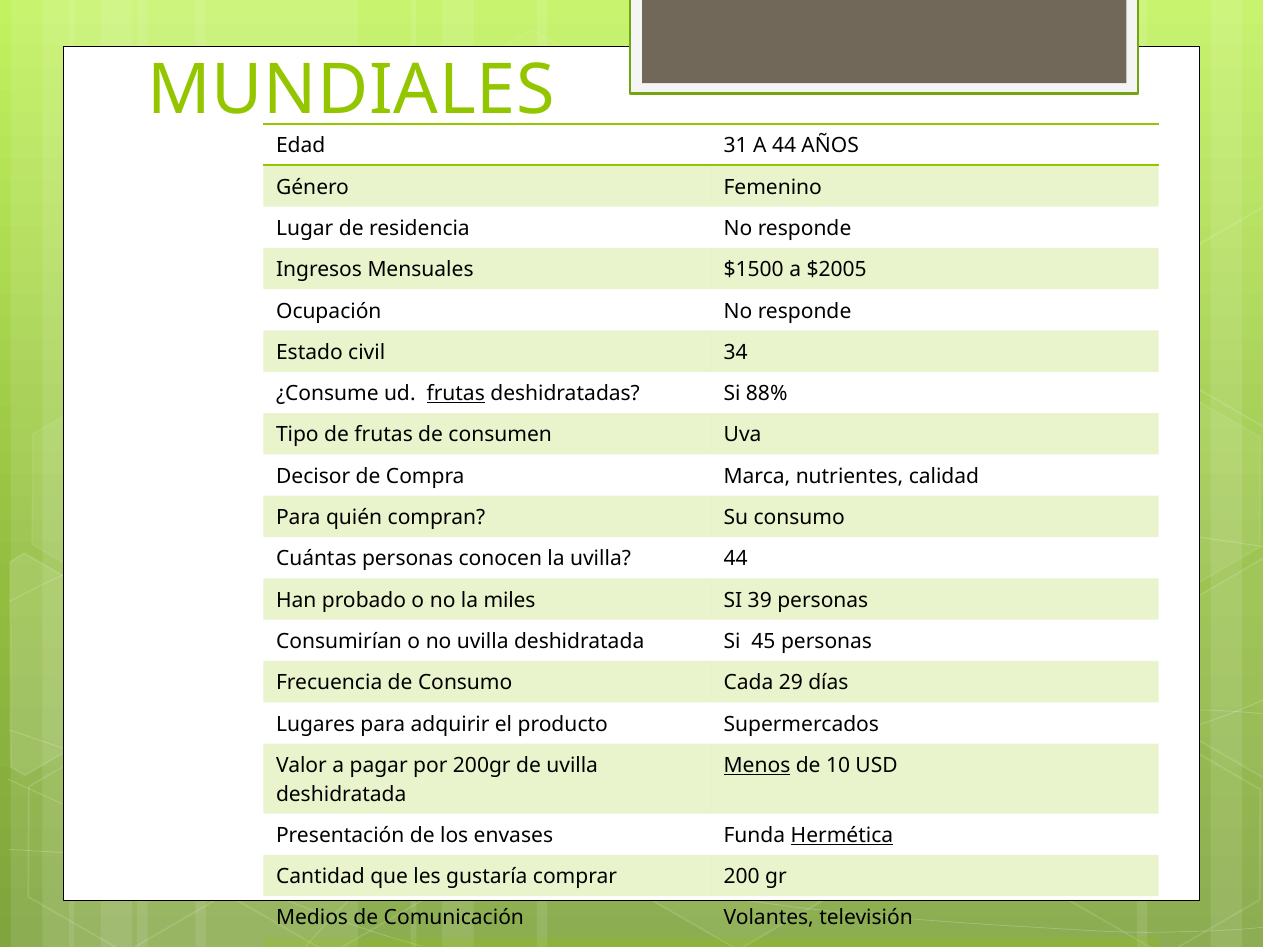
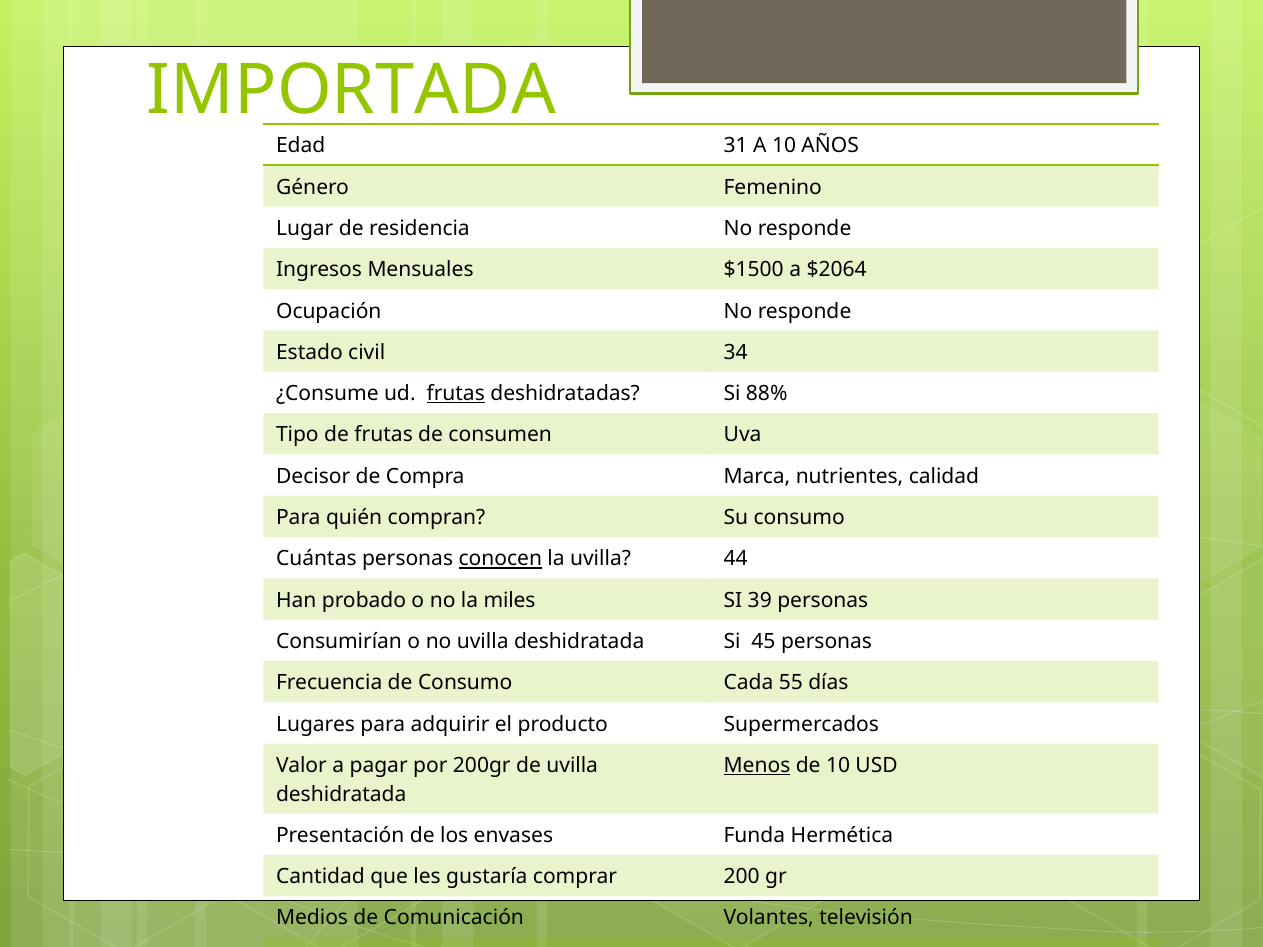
MUNDIALES: MUNDIALES -> IMPORTADA
A 44: 44 -> 10
$2005: $2005 -> $2064
conocen underline: none -> present
29: 29 -> 55
Hermética underline: present -> none
